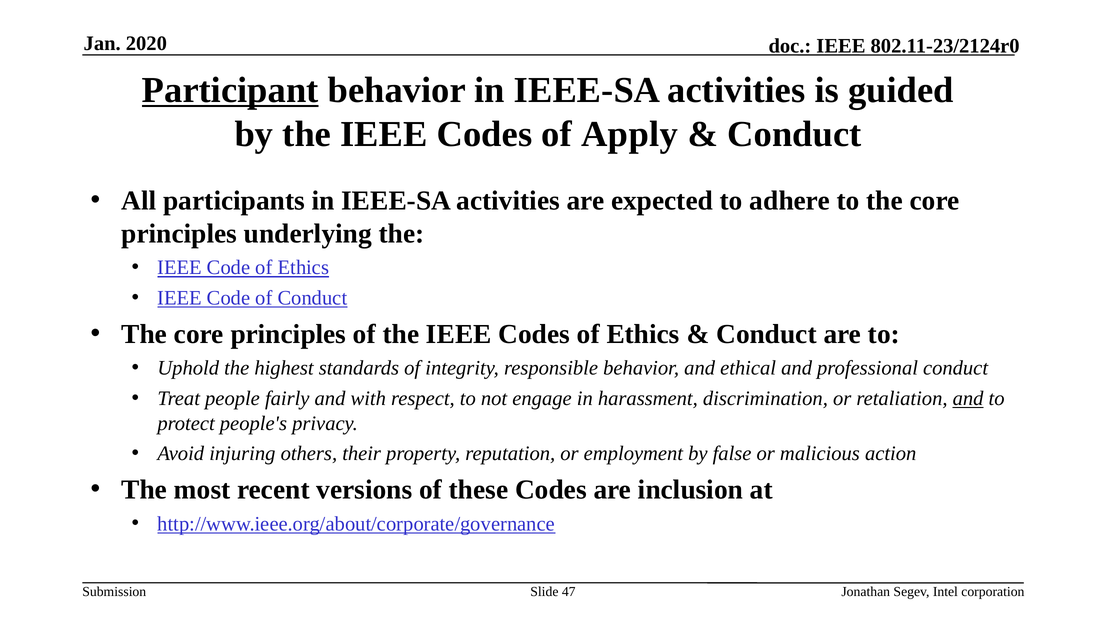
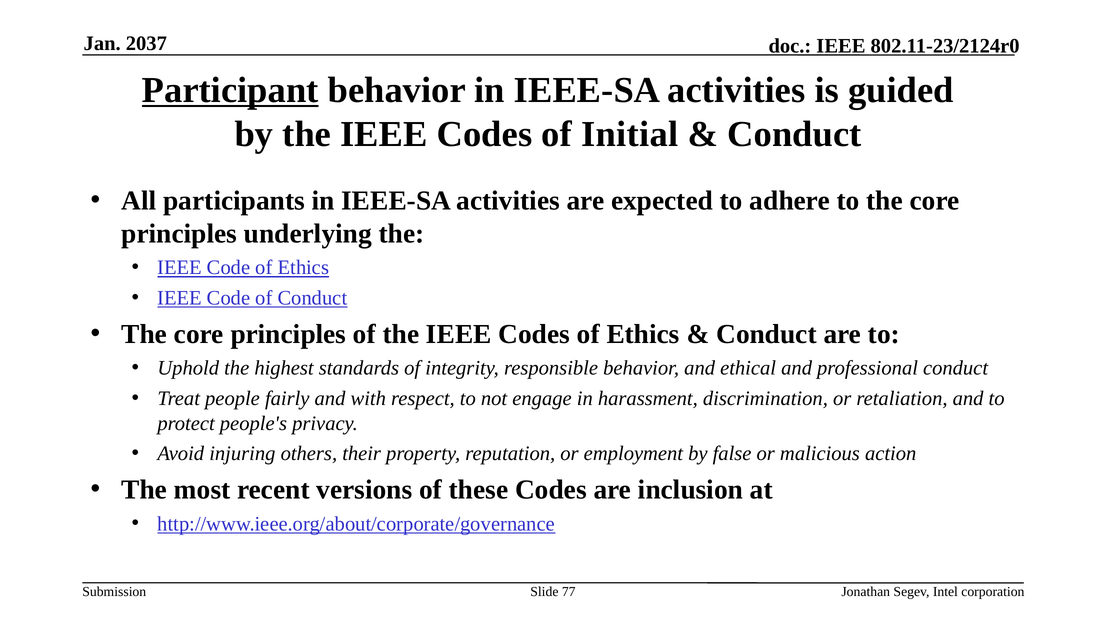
2020: 2020 -> 2037
Apply: Apply -> Initial
and at (968, 399) underline: present -> none
47: 47 -> 77
